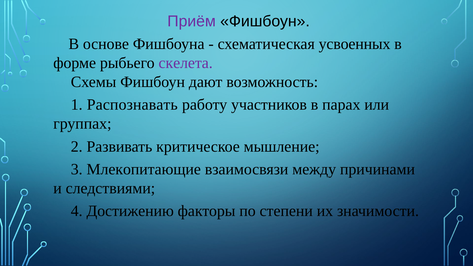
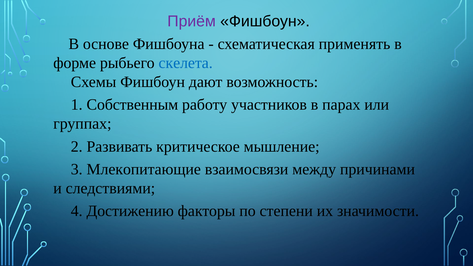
усвоенных: усвоенных -> применять
скелета colour: purple -> blue
Распознавать: Распознавать -> Собственным
